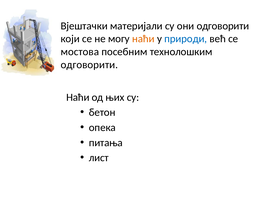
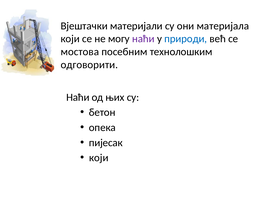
они одговорити: одговорити -> материјала
наћи at (143, 39) colour: orange -> purple
питања: питања -> пијесак
лист at (99, 158): лист -> који
